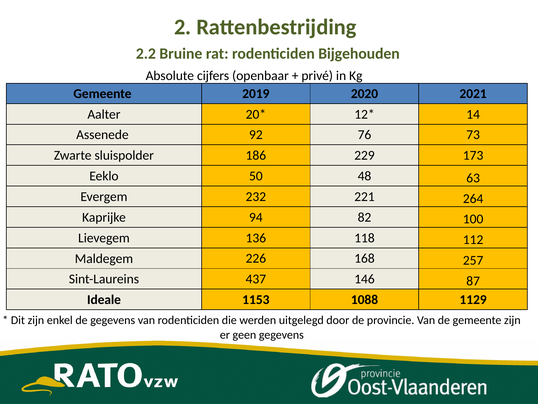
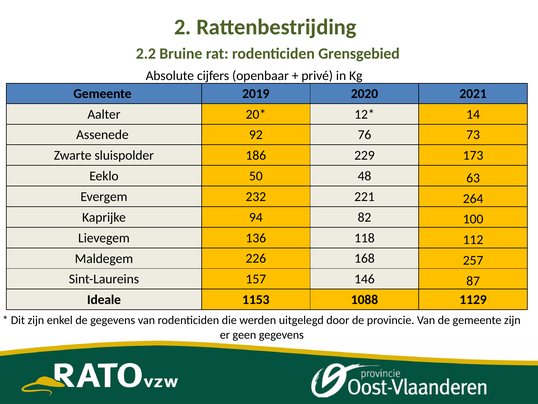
Bijgehouden: Bijgehouden -> Grensgebied
437: 437 -> 157
